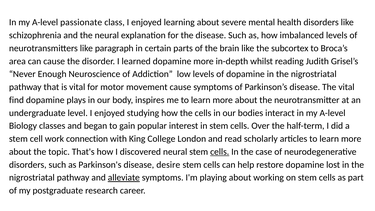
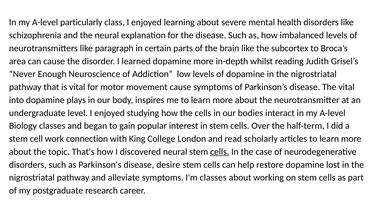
passionate: passionate -> particularly
find: find -> into
alleviate underline: present -> none
I'm playing: playing -> classes
